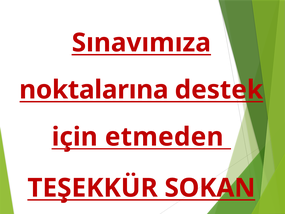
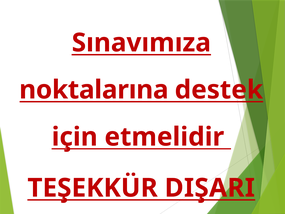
etmeden: etmeden -> etmelidir
SOKAN: SOKAN -> DIŞARI
